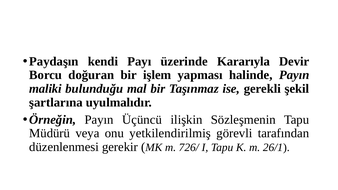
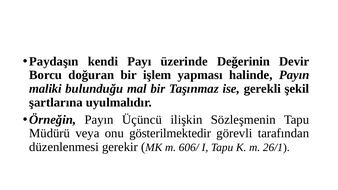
Kararıyla: Kararıyla -> Değerinin
yetkilendirilmiş: yetkilendirilmiş -> gösterilmektedir
726/: 726/ -> 606/
